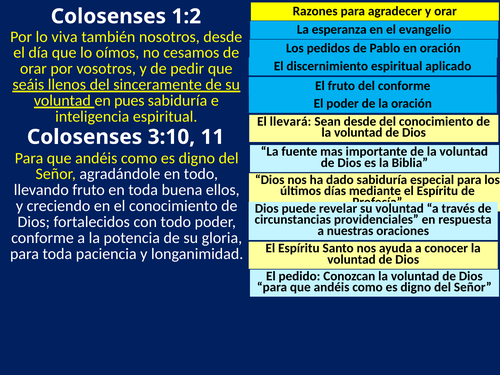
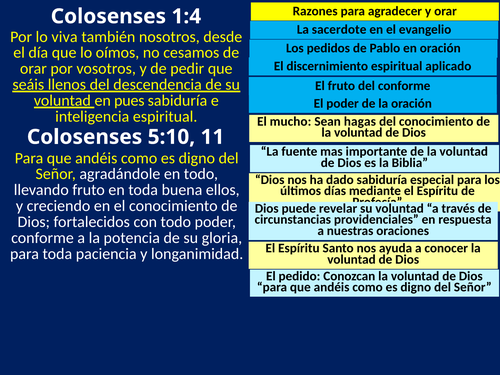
1:2: 1:2 -> 1:4
esperanza: esperanza -> sacerdote
sinceramente: sinceramente -> descendencia
llevará: llevará -> mucho
Sean desde: desde -> hagas
3:10: 3:10 -> 5:10
